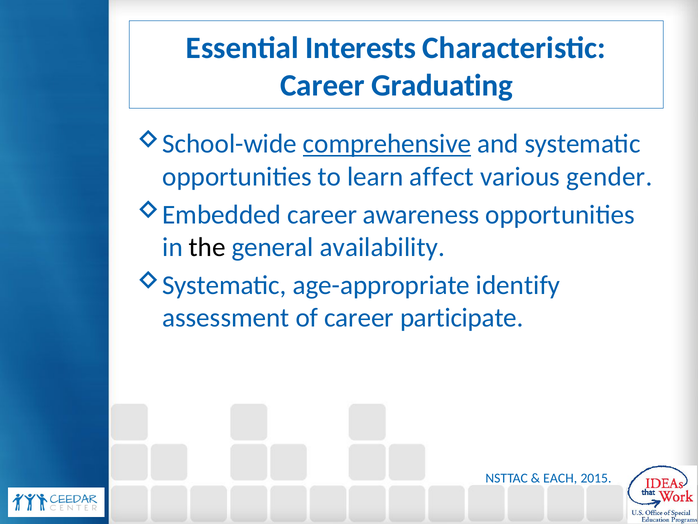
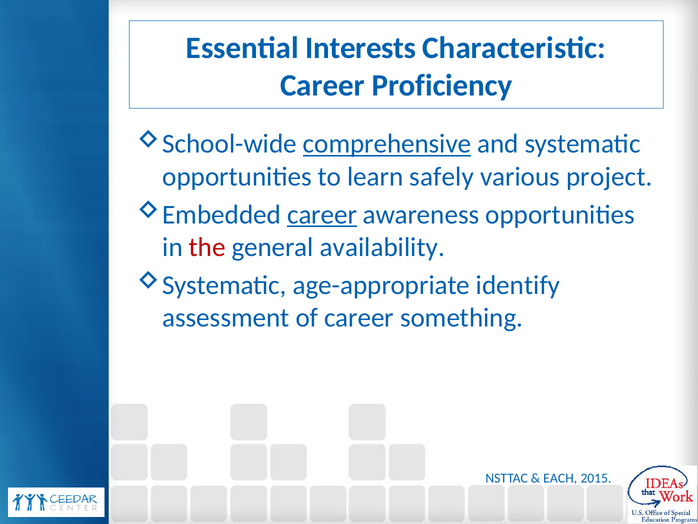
Graduating: Graduating -> Proficiency
affect: affect -> safely
gender: gender -> project
career at (322, 214) underline: none -> present
the colour: black -> red
participate: participate -> something
